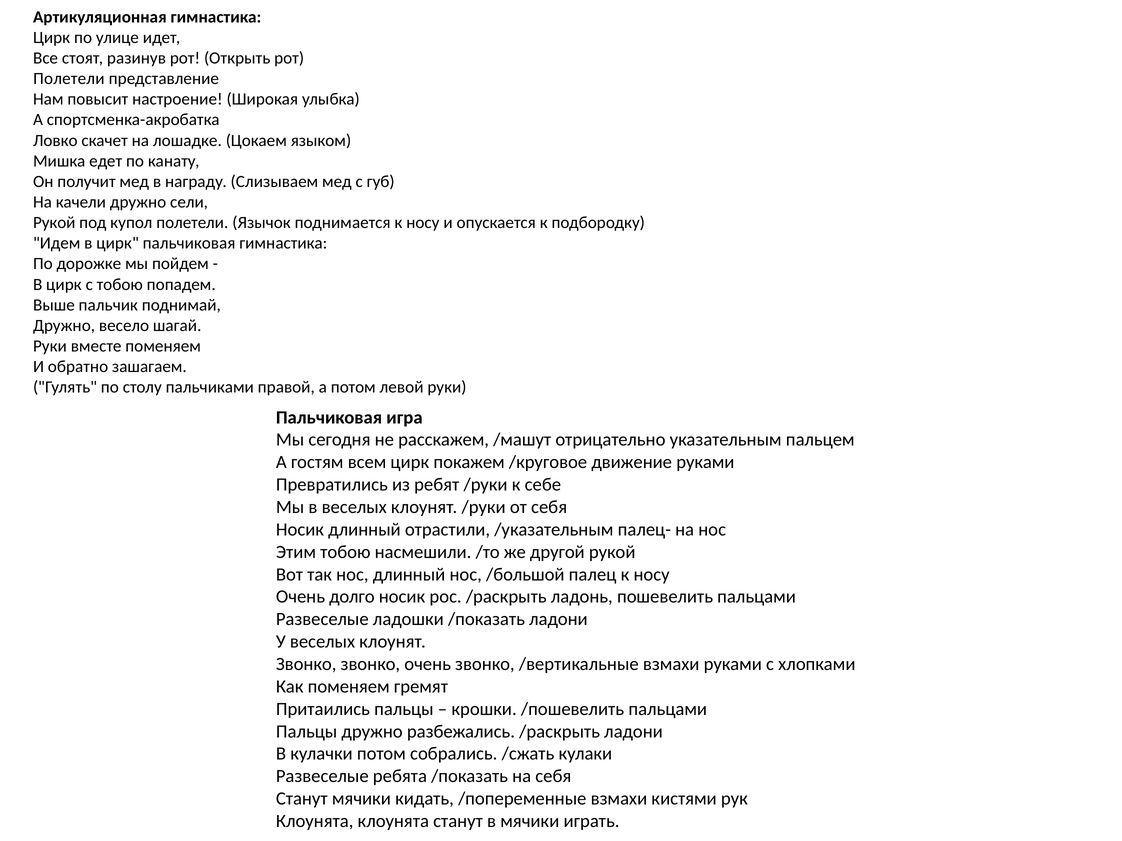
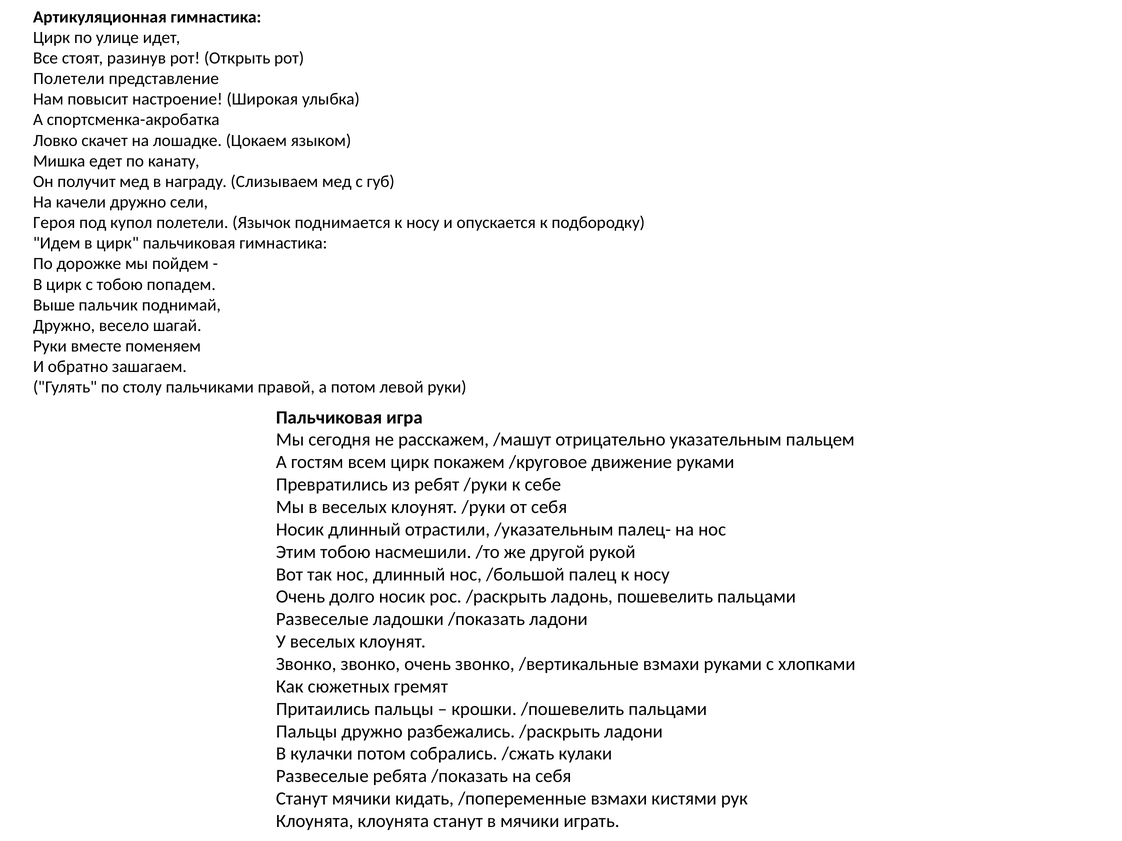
Рукой at (54, 223): Рукой -> Героя
Как поменяем: поменяем -> сюжетных
